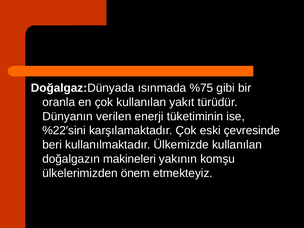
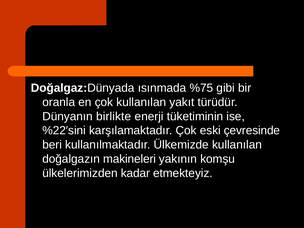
verilen: verilen -> birlikte
önem: önem -> kadar
